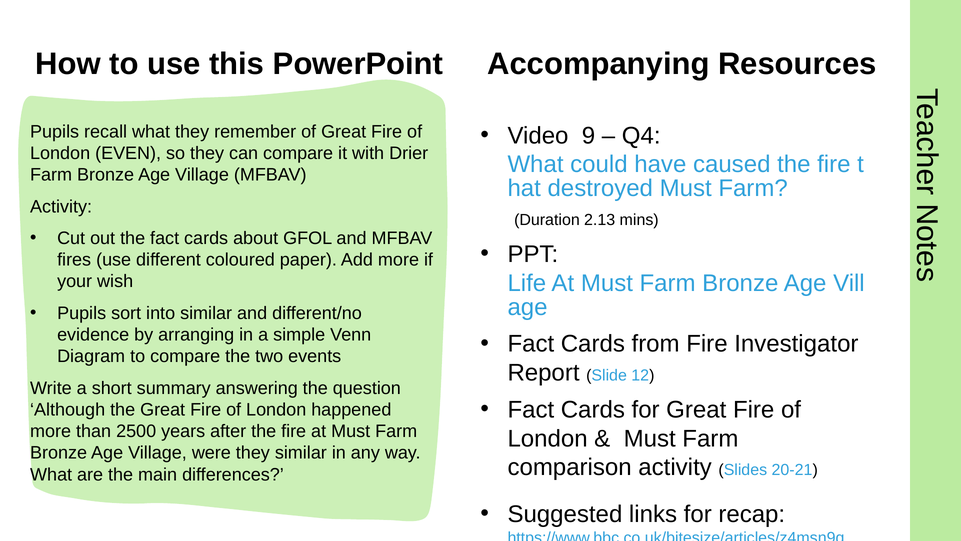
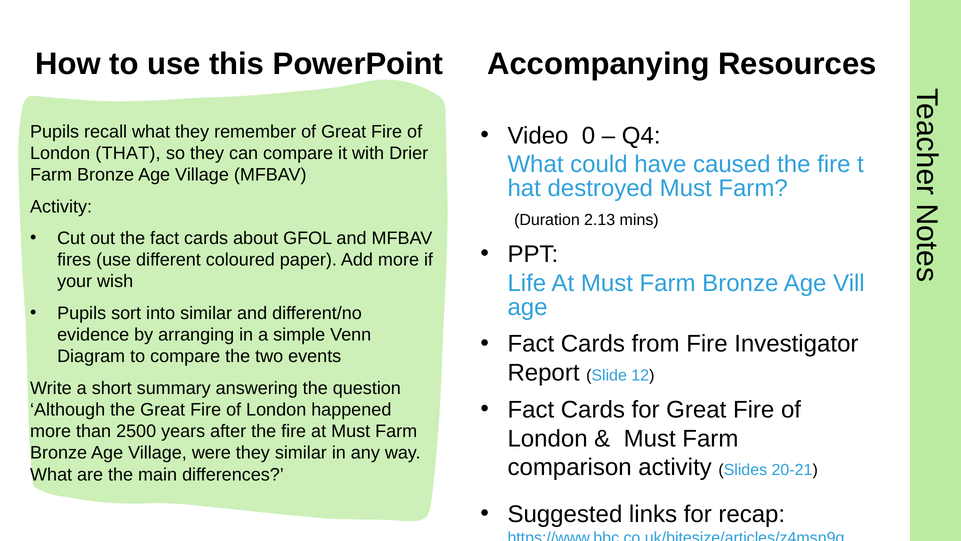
9: 9 -> 0
EVEN: EVEN -> THAT
